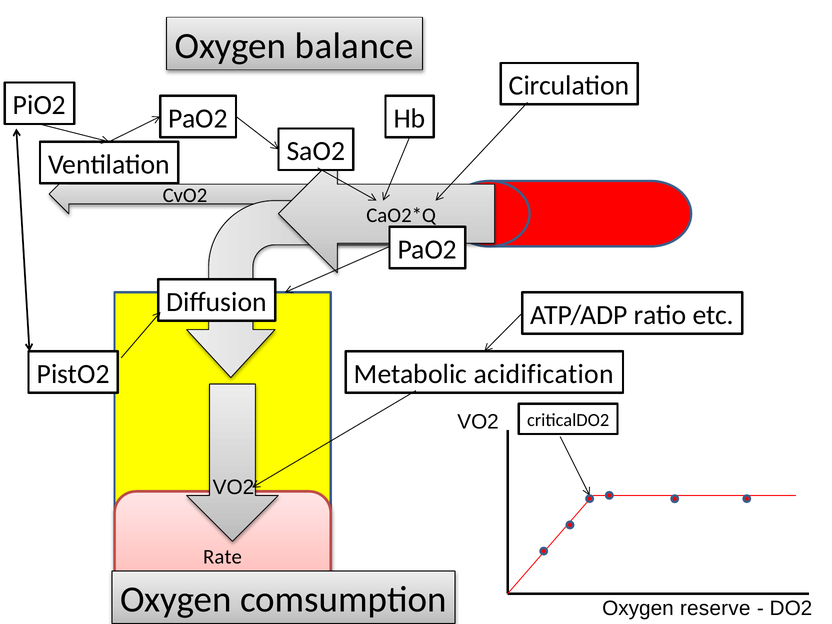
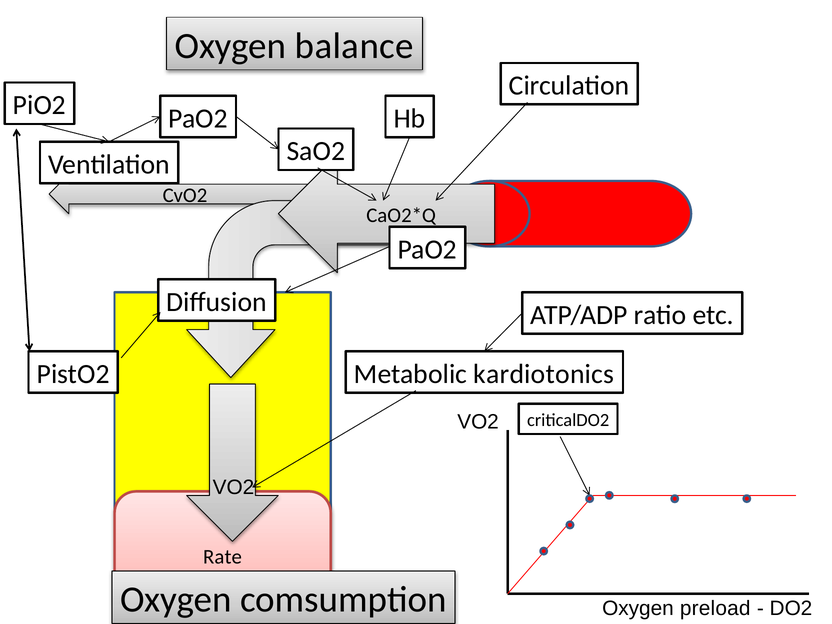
acidification: acidification -> kardiotonics
reserve: reserve -> preload
